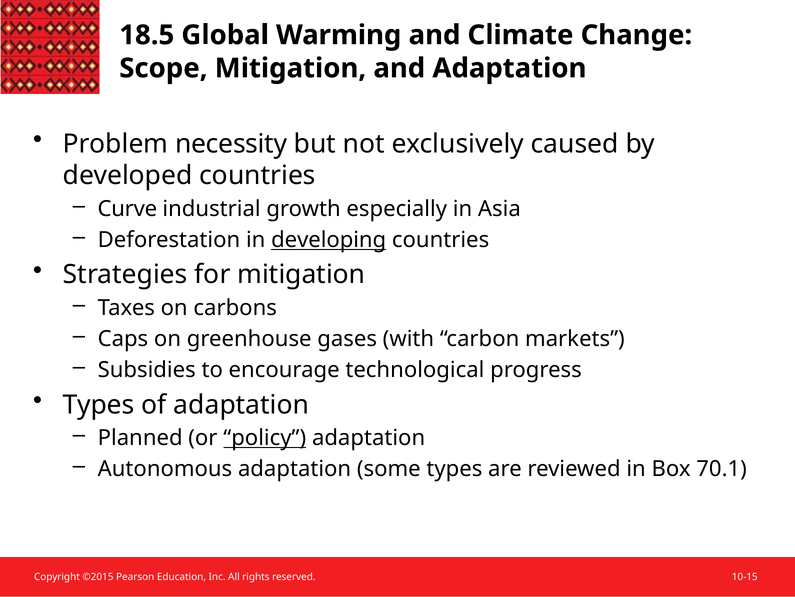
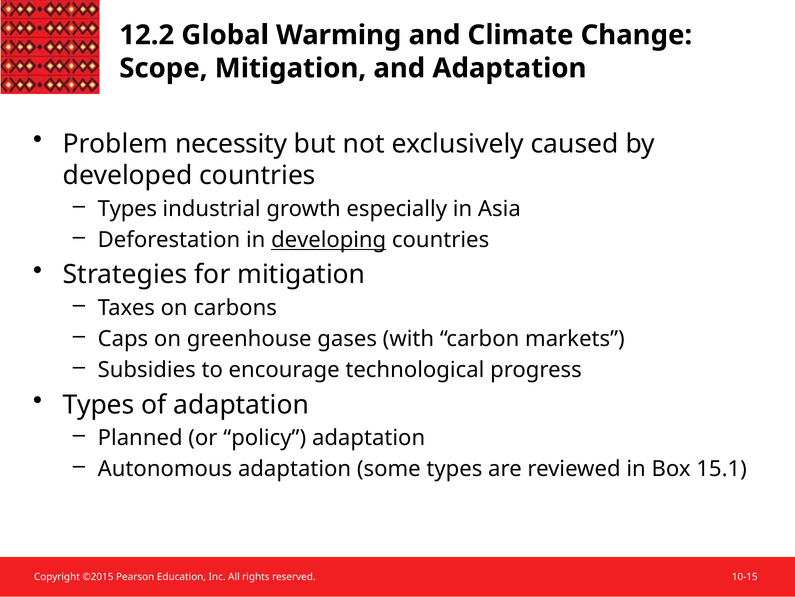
18.5: 18.5 -> 12.2
Curve at (127, 209): Curve -> Types
policy underline: present -> none
70.1: 70.1 -> 15.1
